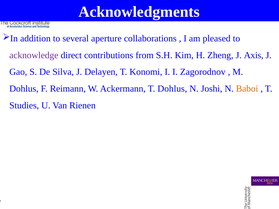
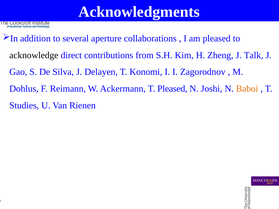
acknowledge colour: purple -> black
Axis: Axis -> Talk
T Dohlus: Dohlus -> Pleased
